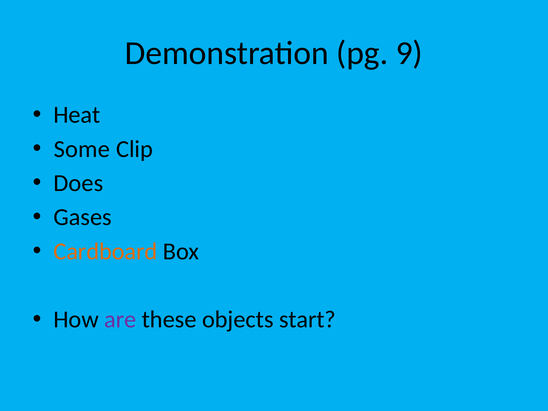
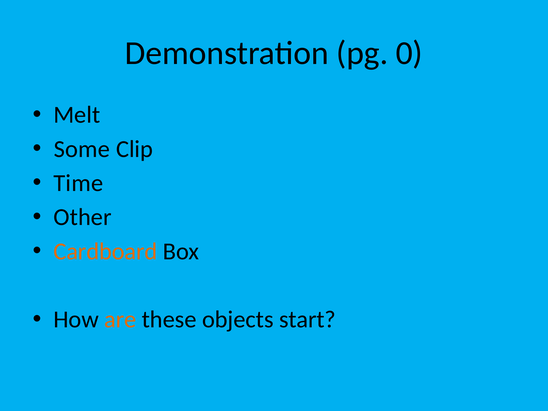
9: 9 -> 0
Heat: Heat -> Melt
Does: Does -> Time
Gases: Gases -> Other
are colour: purple -> orange
